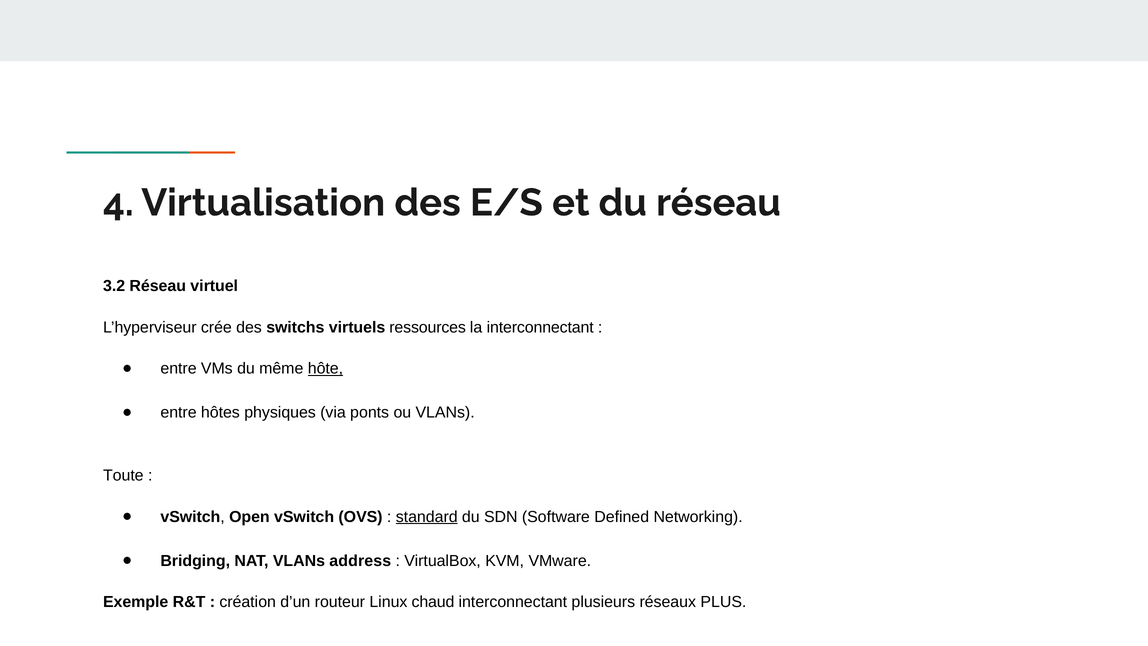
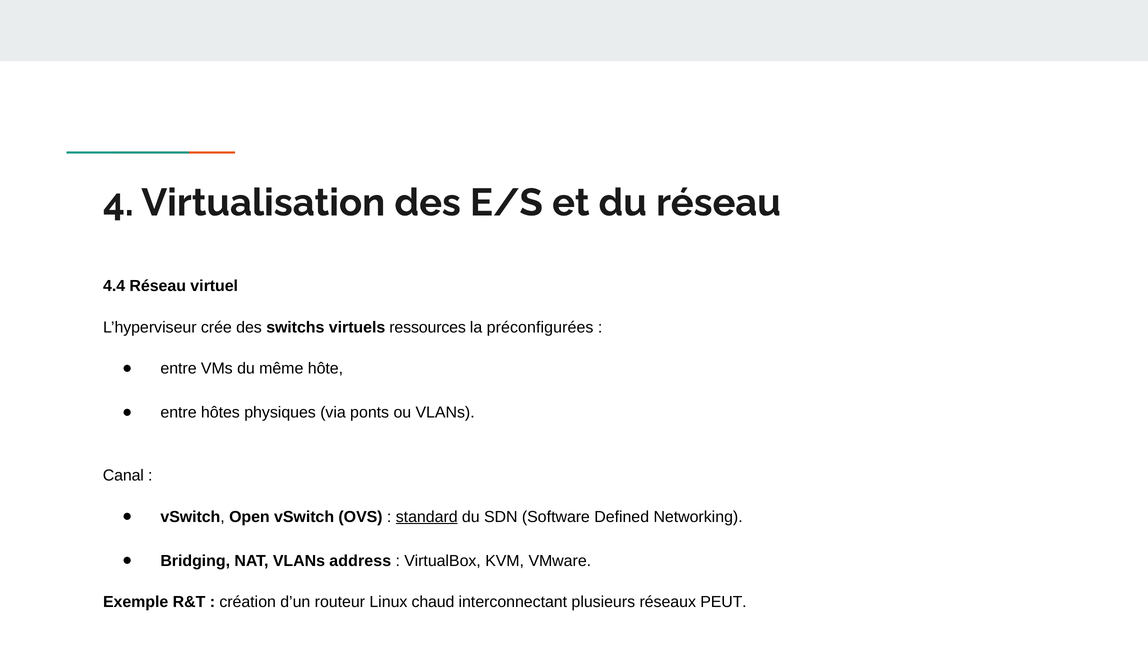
3.2: 3.2 -> 4.4
la interconnectant: interconnectant -> préconfigurées
hôte underline: present -> none
Toute: Toute -> Canal
PLUS: PLUS -> PEUT
